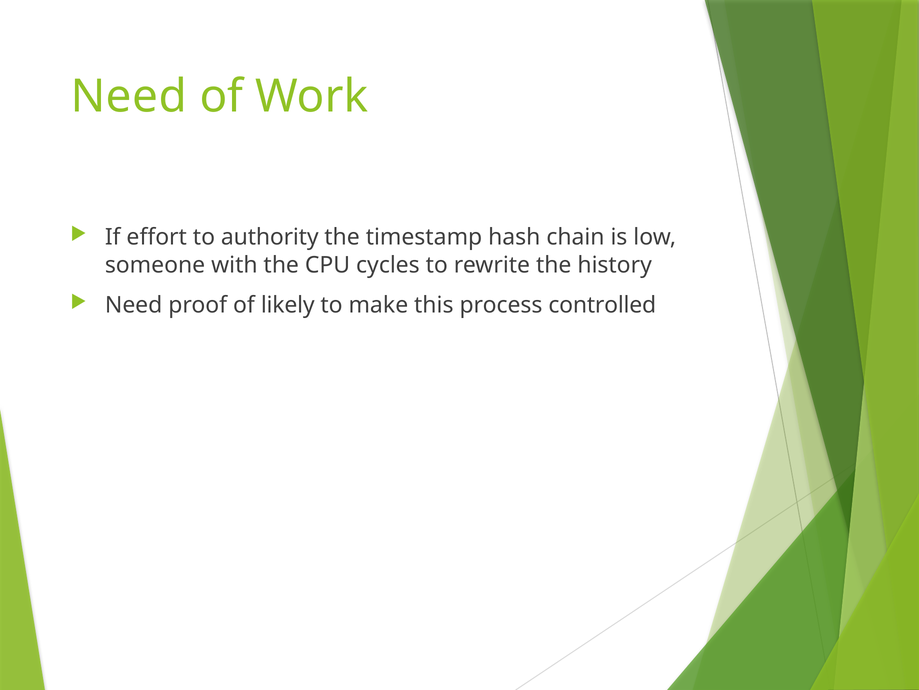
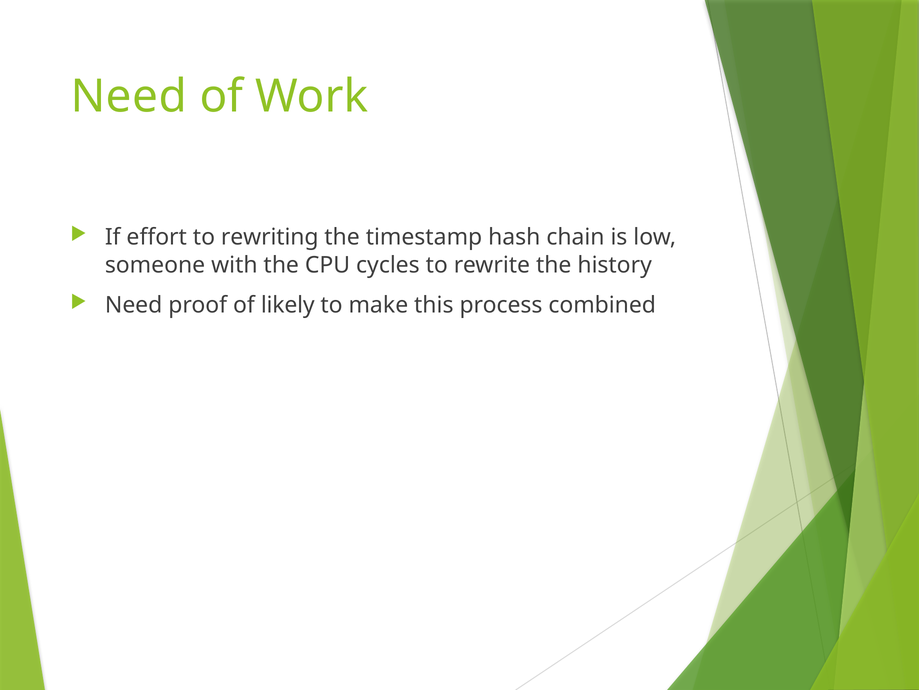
authority: authority -> rewriting
controlled: controlled -> combined
